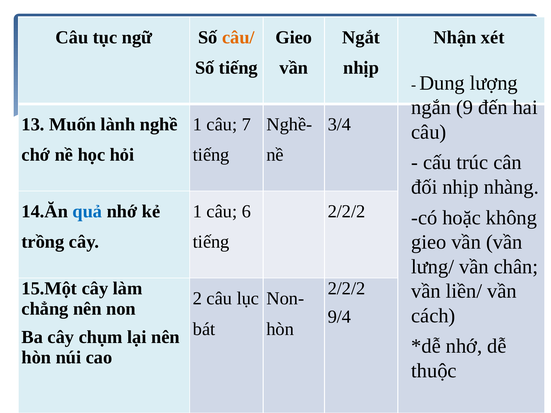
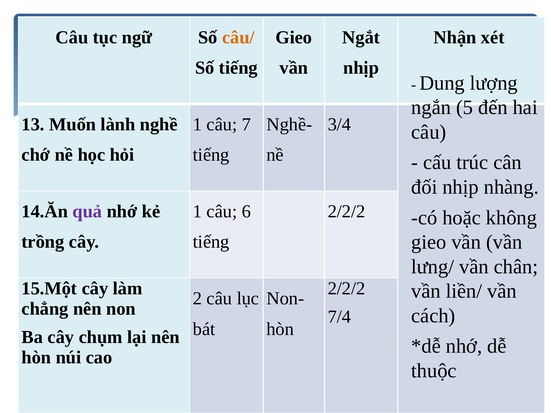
9: 9 -> 5
quả colour: blue -> purple
9/4: 9/4 -> 7/4
